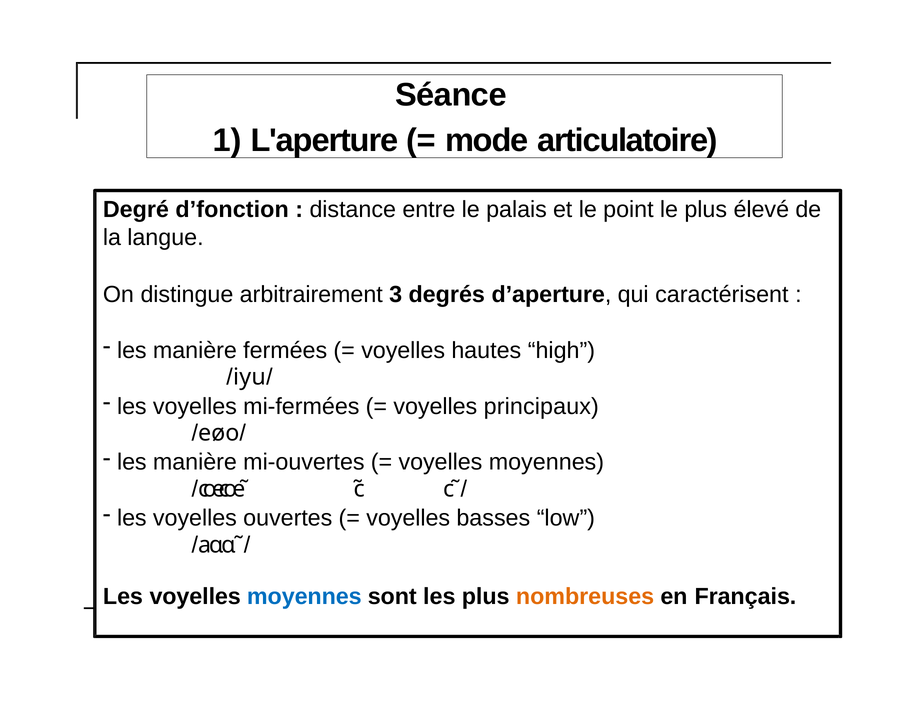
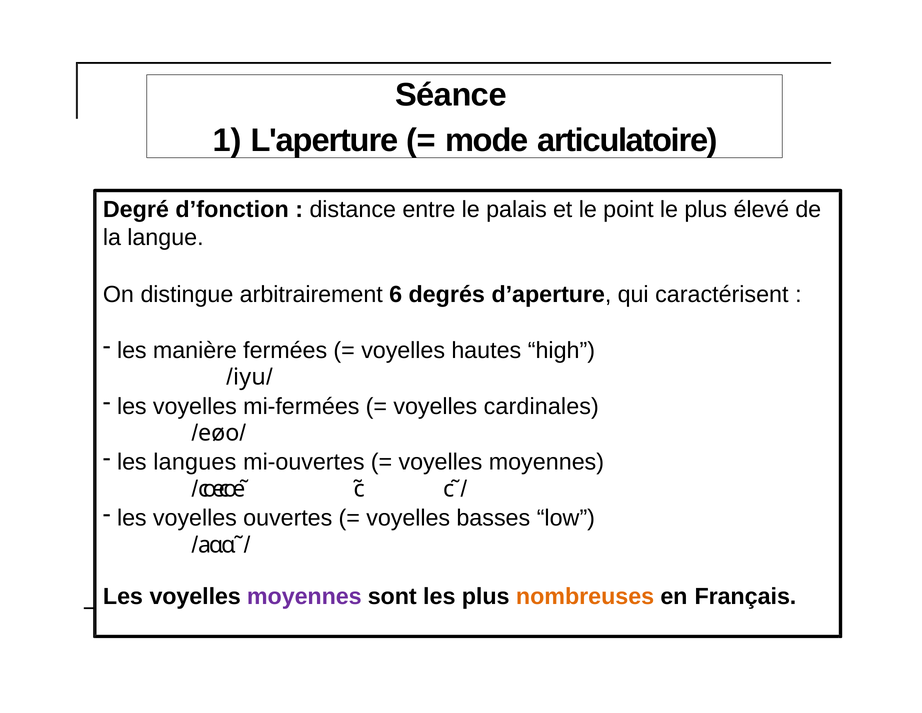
3: 3 -> 6
principaux: principaux -> cardinales
manière at (195, 462): manière -> langues
moyennes at (304, 596) colour: blue -> purple
